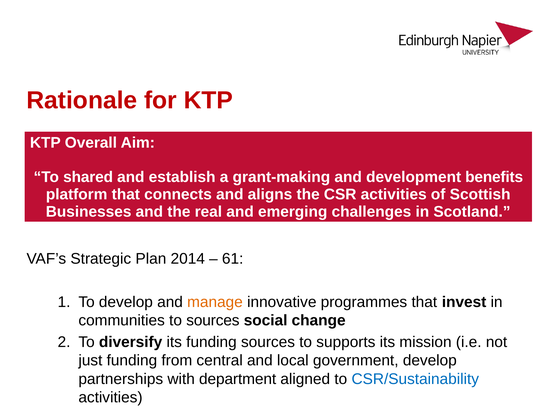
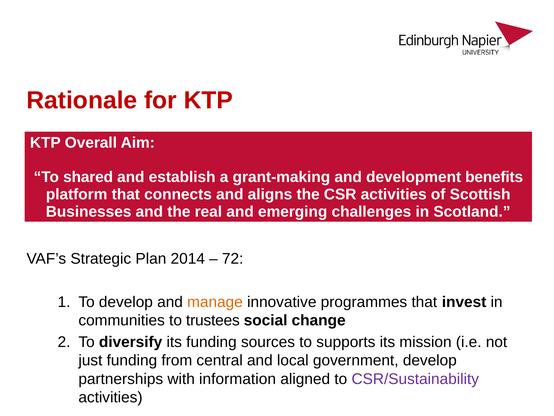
61: 61 -> 72
to sources: sources -> trustees
department: department -> information
CSR/Sustainability colour: blue -> purple
